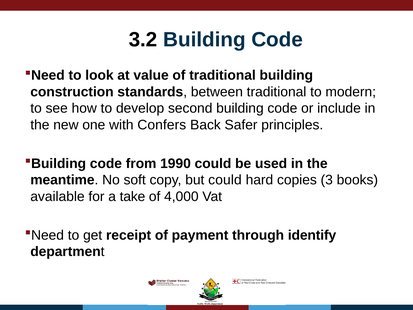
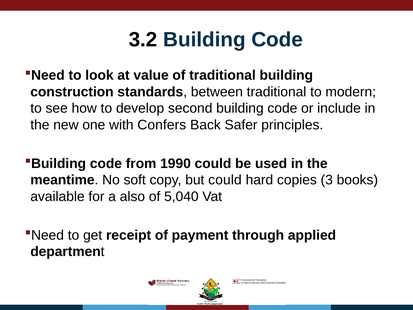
take: take -> also
4,000: 4,000 -> 5,040
identify: identify -> applied
